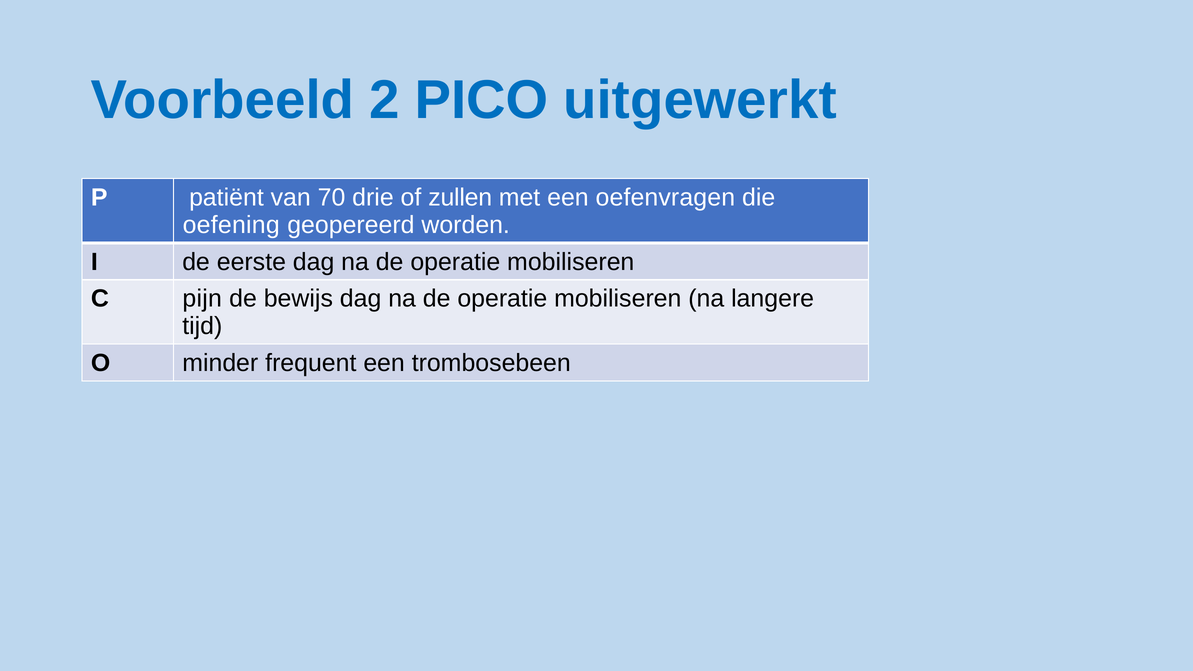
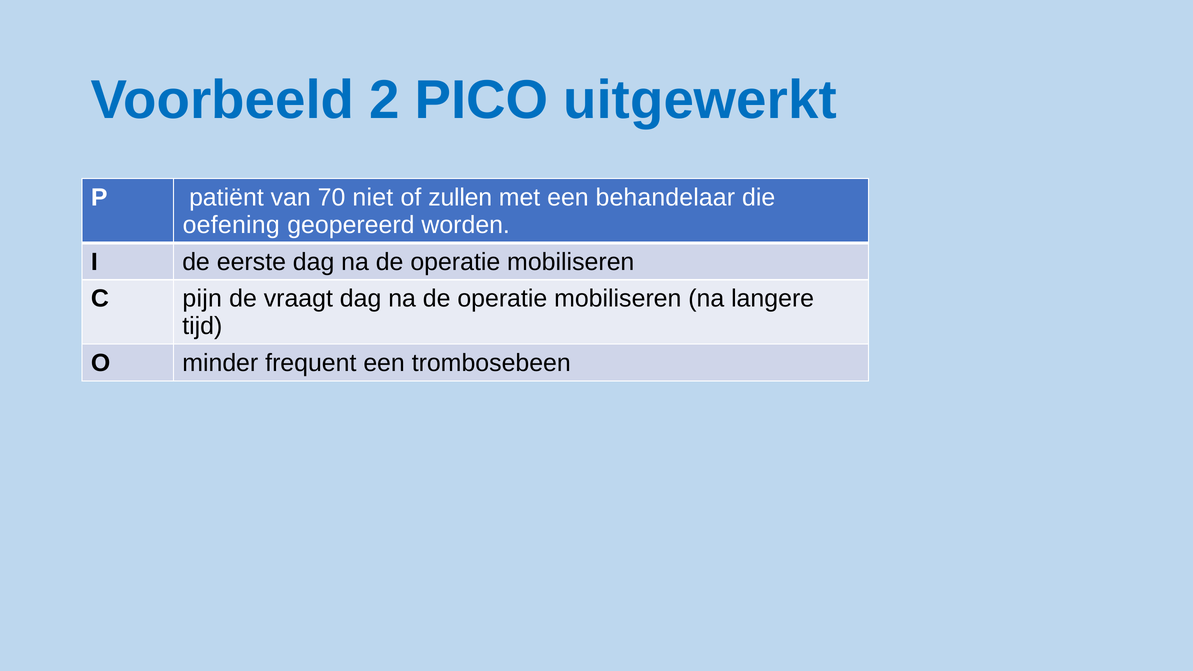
drie: drie -> niet
oefenvragen: oefenvragen -> behandelaar
bewijs: bewijs -> vraagt
